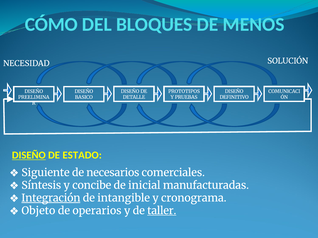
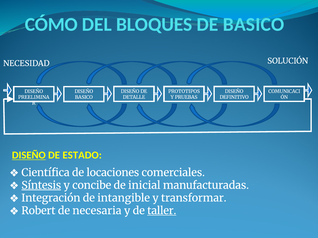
DE MENOS: MENOS -> BASICO
Siguiente: Siguiente -> Científica
necesarios: necesarios -> locaciones
Síntesis underline: none -> present
Integración underline: present -> none
cronograma: cronograma -> transformar
Objeto: Objeto -> Robert
operarios: operarios -> necesaria
